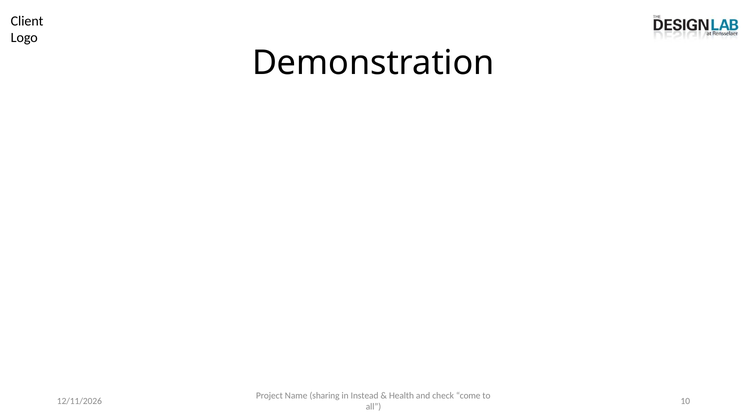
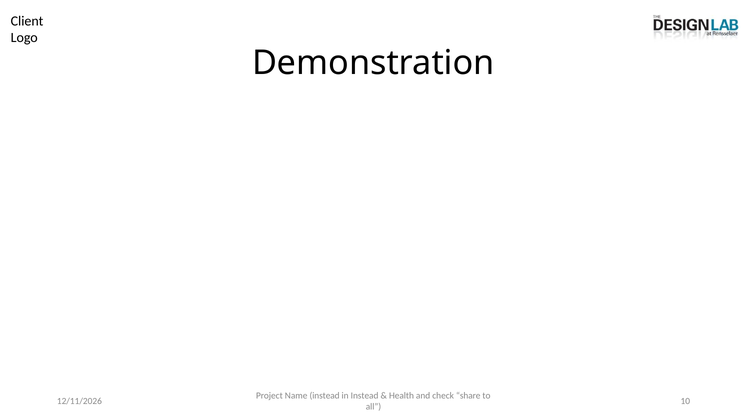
Name sharing: sharing -> instead
come: come -> share
